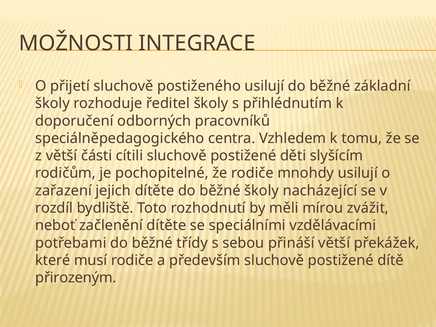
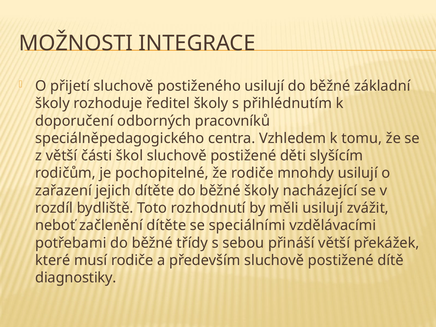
cítili: cítili -> škol
měli mírou: mírou -> usilují
přirozeným: přirozeným -> diagnostiky
